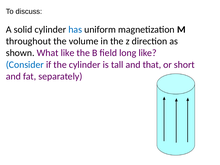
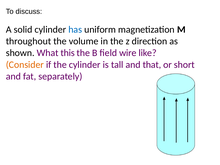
What like: like -> this
long: long -> wire
Consider colour: blue -> orange
